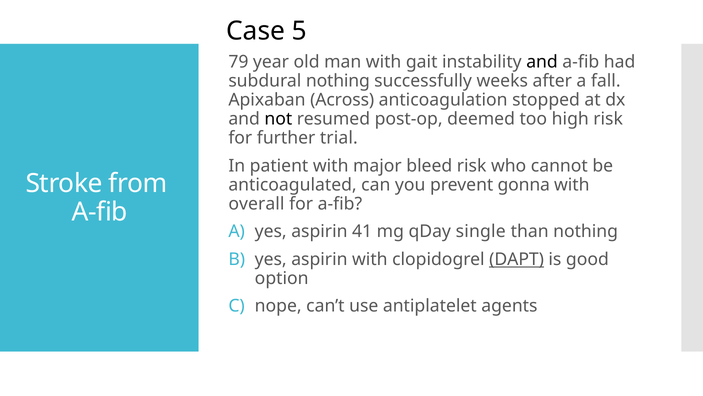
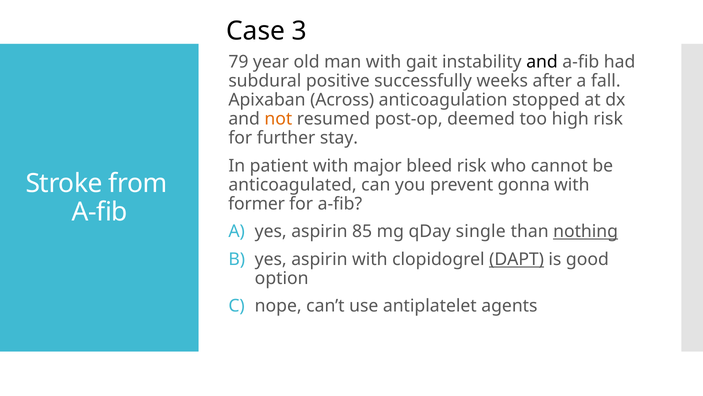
5: 5 -> 3
subdural nothing: nothing -> positive
not colour: black -> orange
trial: trial -> stay
overall: overall -> former
41: 41 -> 85
nothing at (586, 231) underline: none -> present
